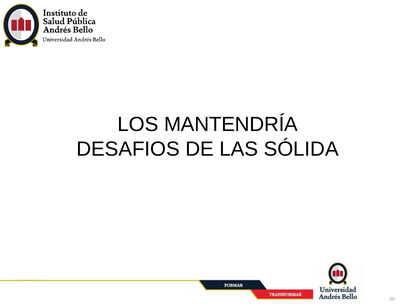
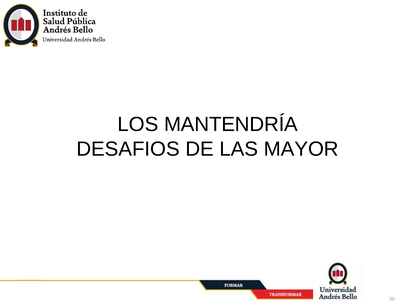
SÓLIDA: SÓLIDA -> MAYOR
